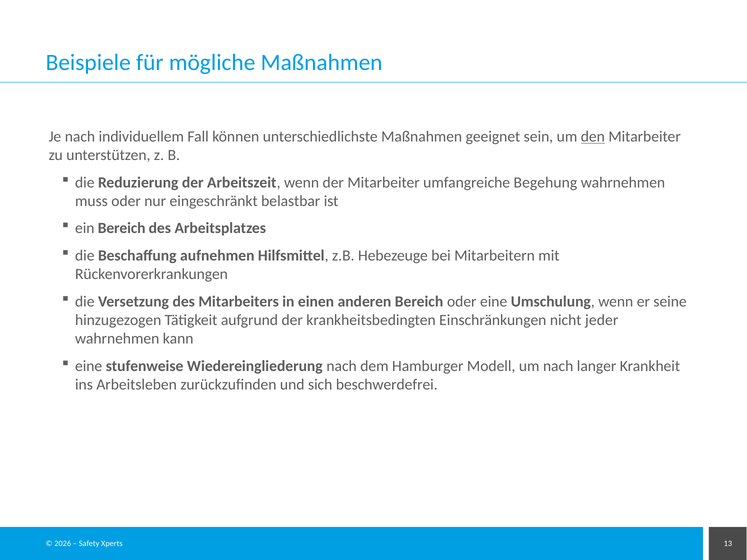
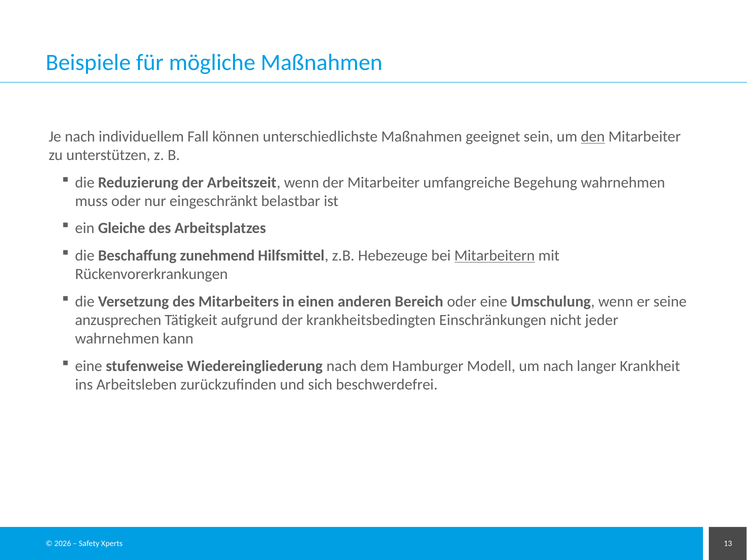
ein Bereich: Bereich -> Gleiche
aufnehmen: aufnehmen -> zunehmend
Mitarbeitern underline: none -> present
hinzugezogen: hinzugezogen -> anzusprechen
